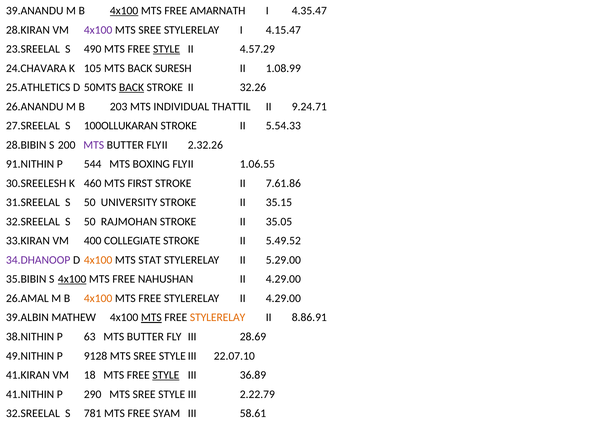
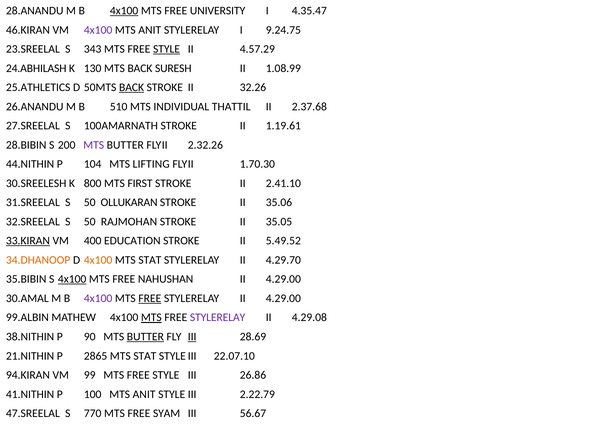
39.ANANDU: 39.ANANDU -> 28.ANANDU
AMARNATH: AMARNATH -> UNIVERSITY
28.KIRAN: 28.KIRAN -> 46.KIRAN
SREE at (150, 30): SREE -> ANIT
4.15.47: 4.15.47 -> 9.24.75
490: 490 -> 343
24.CHAVARA: 24.CHAVARA -> 24.ABHILASH
105: 105 -> 130
203: 203 -> 510
9.24.71: 9.24.71 -> 2.37.68
100OLLUKARAN: 100OLLUKARAN -> 100AMARNATH
5.54.33: 5.54.33 -> 1.19.61
91.NITHIN: 91.NITHIN -> 44.NITHIN
544: 544 -> 104
BOXING: BOXING -> LIFTING
1.06.55: 1.06.55 -> 1.70.30
460: 460 -> 800
7.61.86: 7.61.86 -> 2.41.10
UNIVERSITY: UNIVERSITY -> OLLUKARAN
35.15: 35.15 -> 35.06
33.KIRAN underline: none -> present
COLLEGIATE: COLLEGIATE -> EDUCATION
34.DHANOOP colour: purple -> orange
5.29.00: 5.29.00 -> 4.29.70
26.AMAL: 26.AMAL -> 30.AMAL
4x100 at (98, 298) colour: orange -> purple
FREE at (150, 298) underline: none -> present
39.ALBIN: 39.ALBIN -> 99.ALBIN
STYLERELAY at (218, 317) colour: orange -> purple
8.86.91: 8.86.91 -> 4.29.08
63: 63 -> 90
BUTTER at (145, 336) underline: none -> present
III at (192, 336) underline: none -> present
49.NITHIN: 49.NITHIN -> 21.NITHIN
9128: 9128 -> 2865
SREE at (145, 355): SREE -> STAT
41.KIRAN: 41.KIRAN -> 94.KIRAN
18: 18 -> 99
STYLE at (166, 375) underline: present -> none
36.89: 36.89 -> 26.86
290: 290 -> 100
SREE at (144, 394): SREE -> ANIT
32.SREELAL at (33, 413): 32.SREELAL -> 47.SREELAL
781: 781 -> 770
58.61: 58.61 -> 56.67
